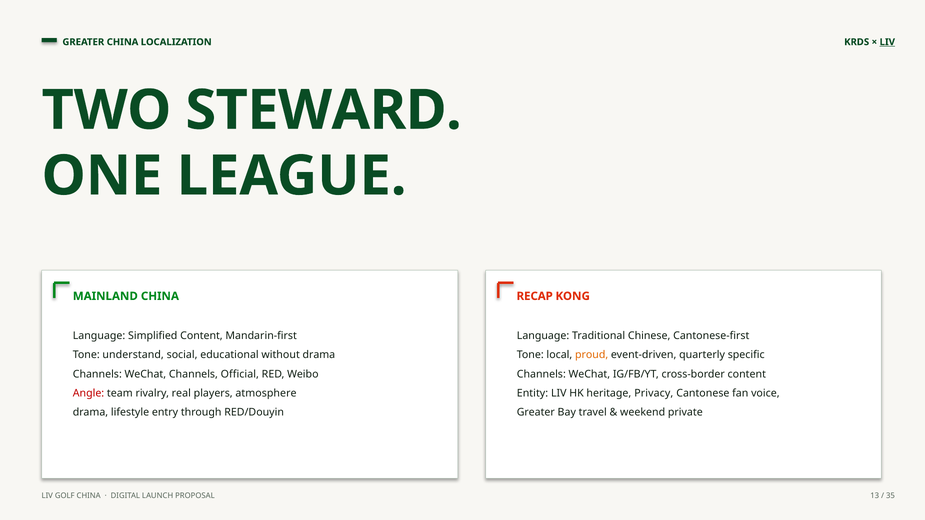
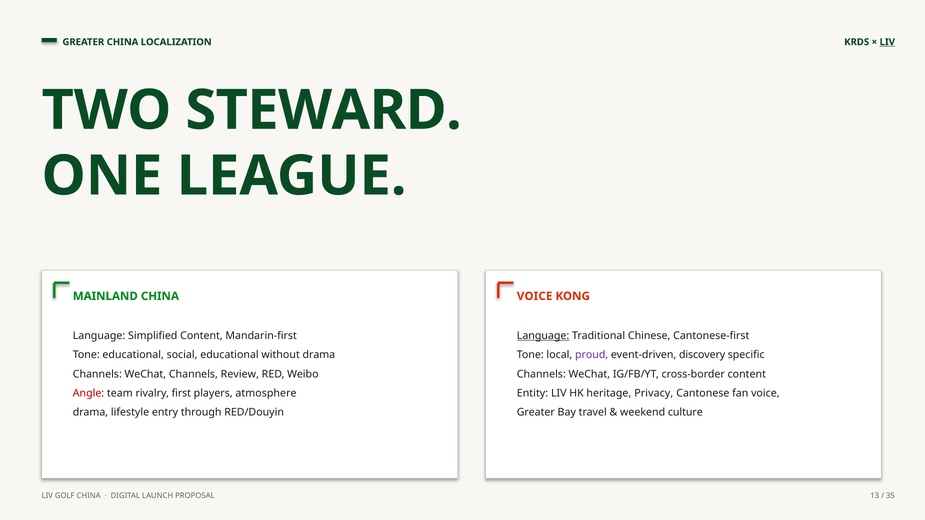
RECAP at (535, 296): RECAP -> VOICE
Language at (543, 336) underline: none -> present
Tone understand: understand -> educational
proud colour: orange -> purple
quarterly: quarterly -> discovery
Official: Official -> Review
real: real -> first
private: private -> culture
